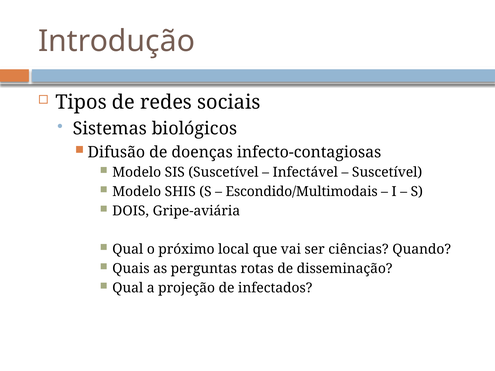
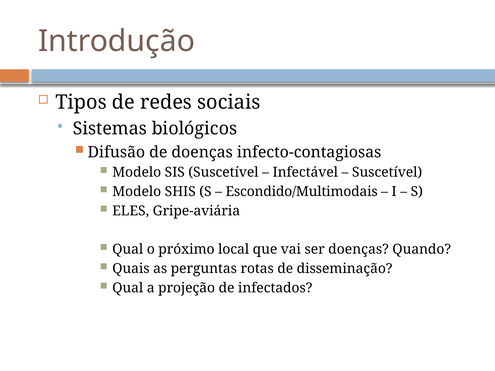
DOIS: DOIS -> ELES
ser ciências: ciências -> doenças
